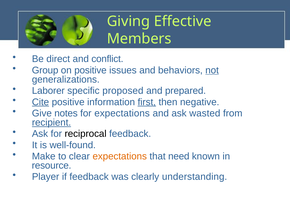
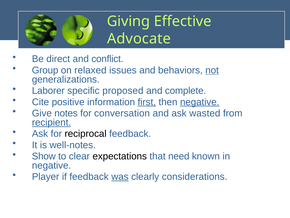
Members: Members -> Advocate
on positive: positive -> relaxed
prepared: prepared -> complete
Cite underline: present -> none
negative at (200, 102) underline: none -> present
for expectations: expectations -> conversation
well-found: well-found -> well-notes
Make: Make -> Show
expectations at (120, 156) colour: orange -> black
resource at (52, 165): resource -> negative
was underline: none -> present
understanding: understanding -> considerations
